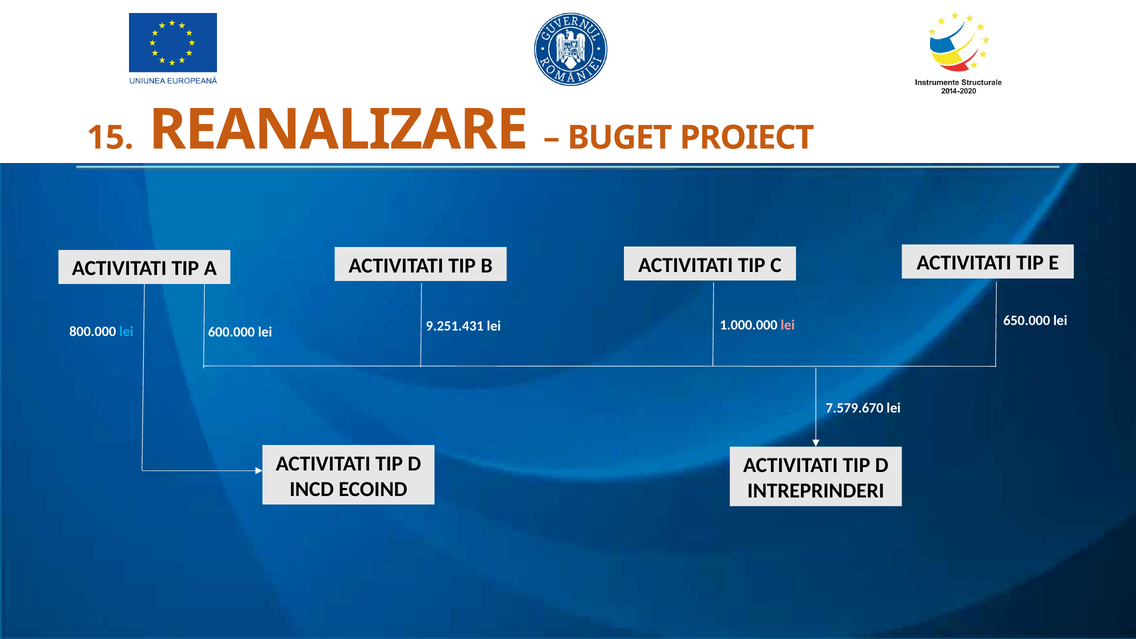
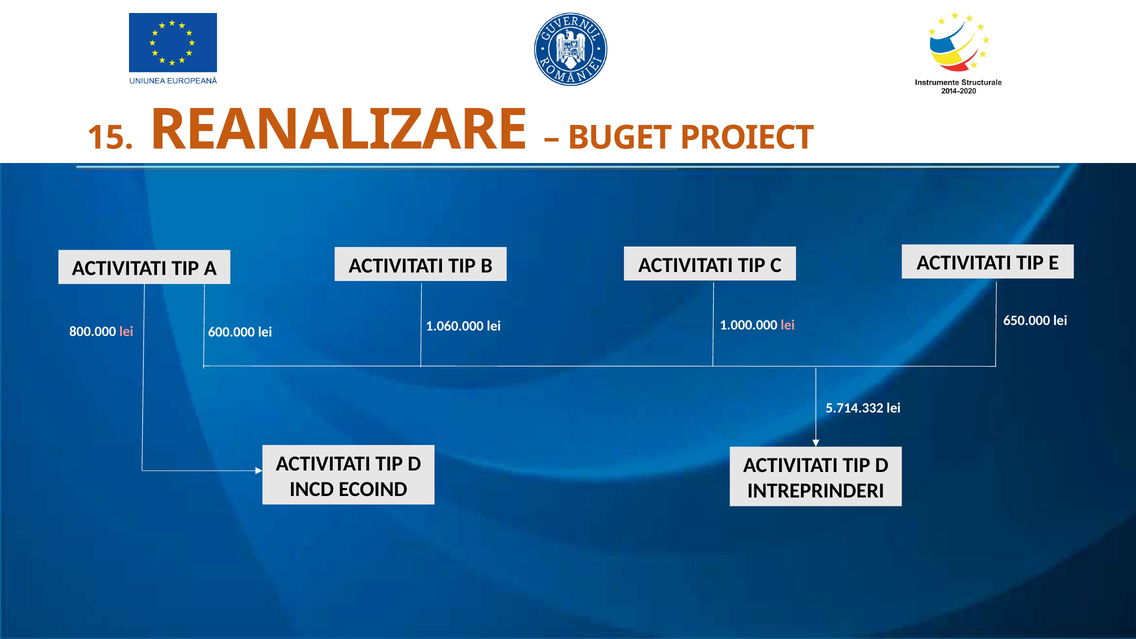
lei at (126, 332) colour: light blue -> pink
9.251.431: 9.251.431 -> 1.060.000
7.579.670: 7.579.670 -> 5.714.332
